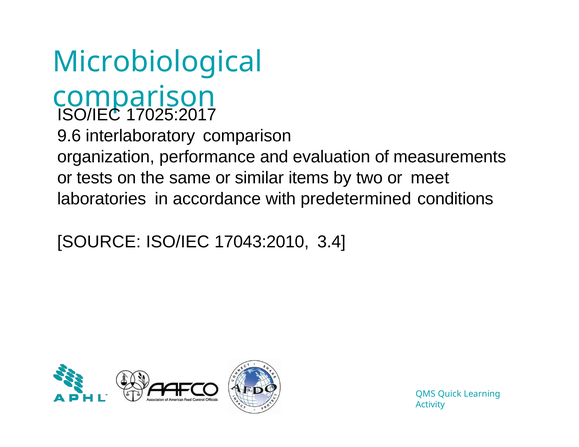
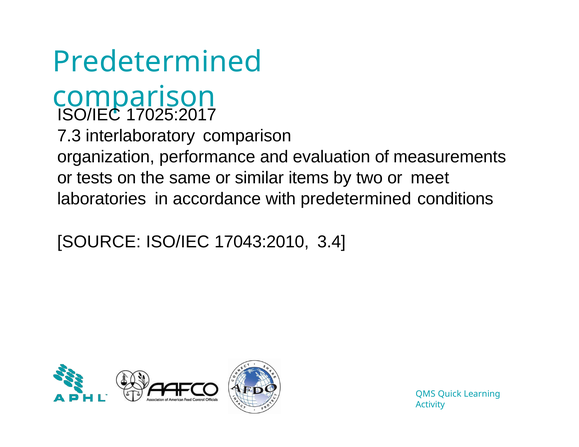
Microbiological at (157, 62): Microbiological -> Predetermined
9.6: 9.6 -> 7.3
